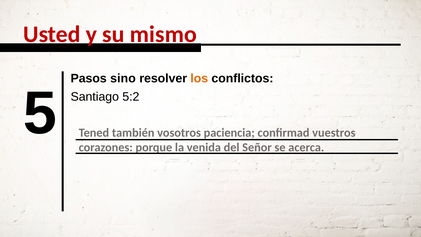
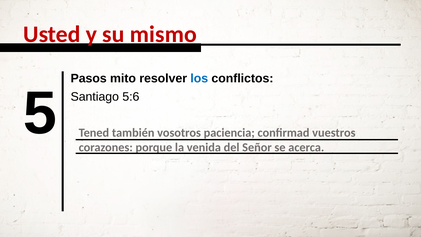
sino: sino -> mito
los colour: orange -> blue
5:2: 5:2 -> 5:6
